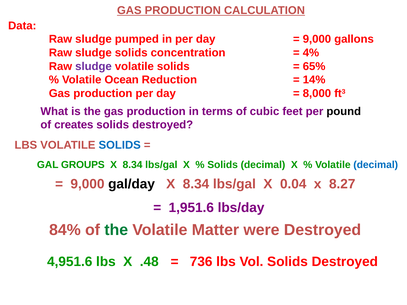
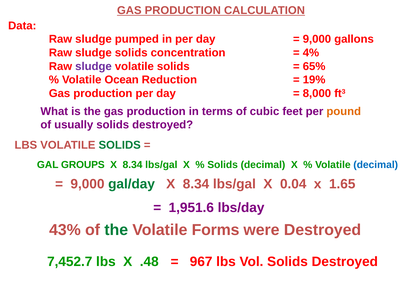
14%: 14% -> 19%
pound colour: black -> orange
creates: creates -> usually
SOLIDS at (120, 145) colour: blue -> green
gal/day colour: black -> green
8.27: 8.27 -> 1.65
84%: 84% -> 43%
Matter: Matter -> Forms
4,951.6: 4,951.6 -> 7,452.7
736: 736 -> 967
